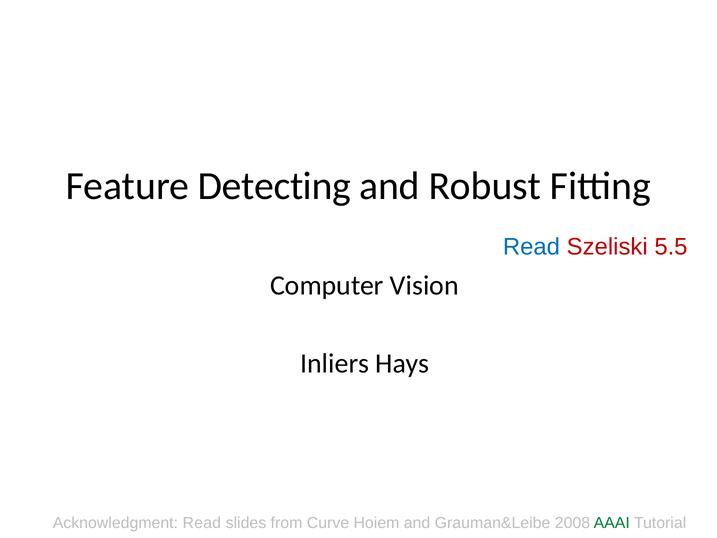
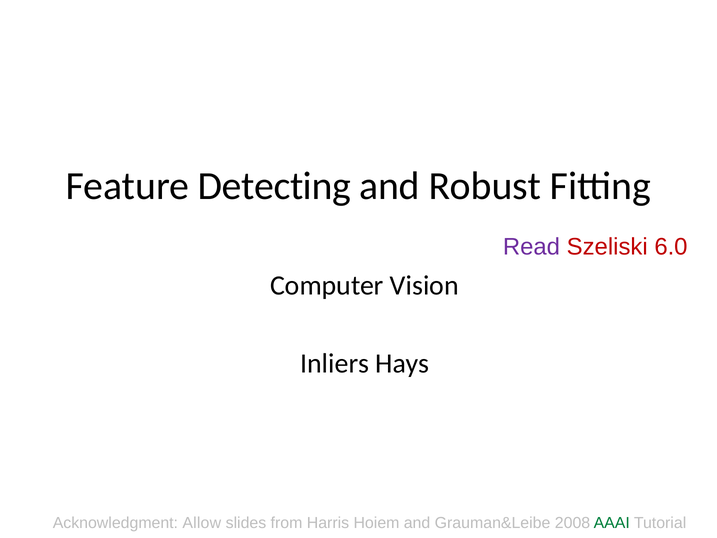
Read at (531, 247) colour: blue -> purple
5.5: 5.5 -> 6.0
Acknowledgment Read: Read -> Allow
Curve: Curve -> Harris
